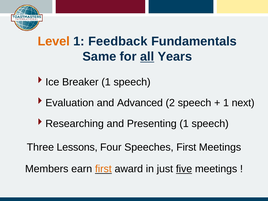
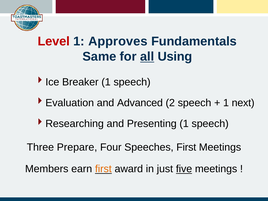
Level colour: orange -> red
Feedback: Feedback -> Approves
Years: Years -> Using
Lessons: Lessons -> Prepare
